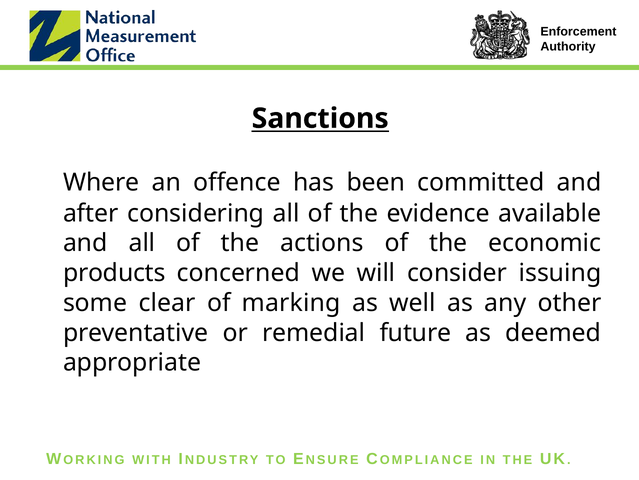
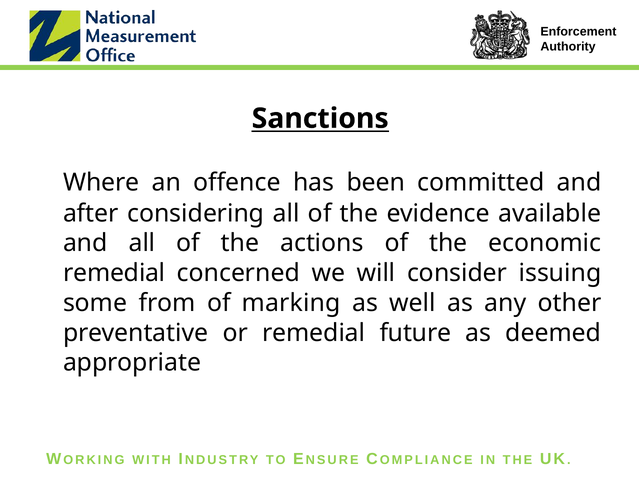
products at (114, 273): products -> remedial
clear: clear -> from
